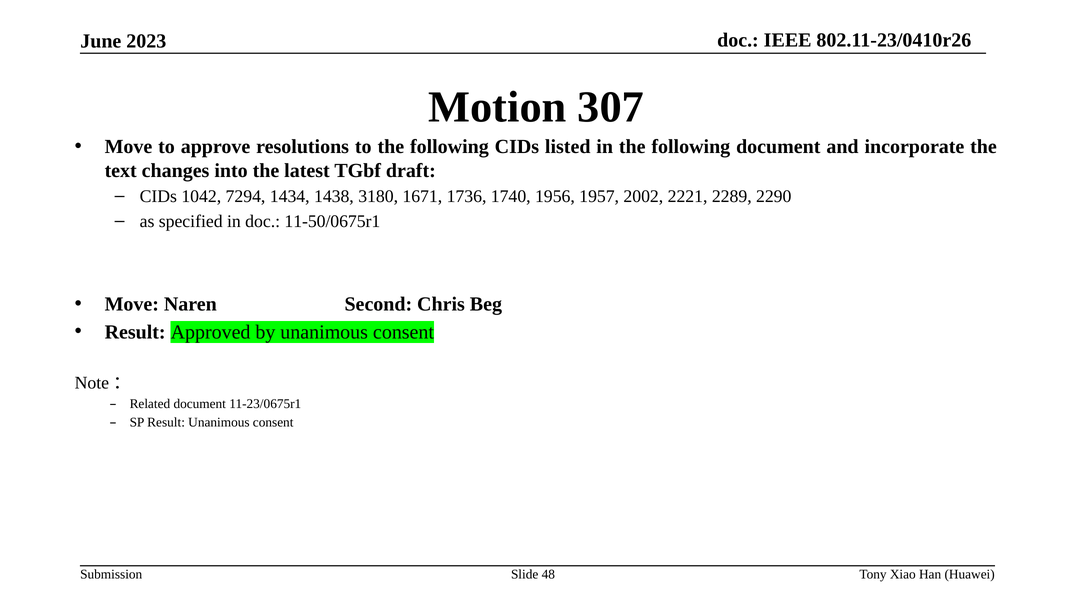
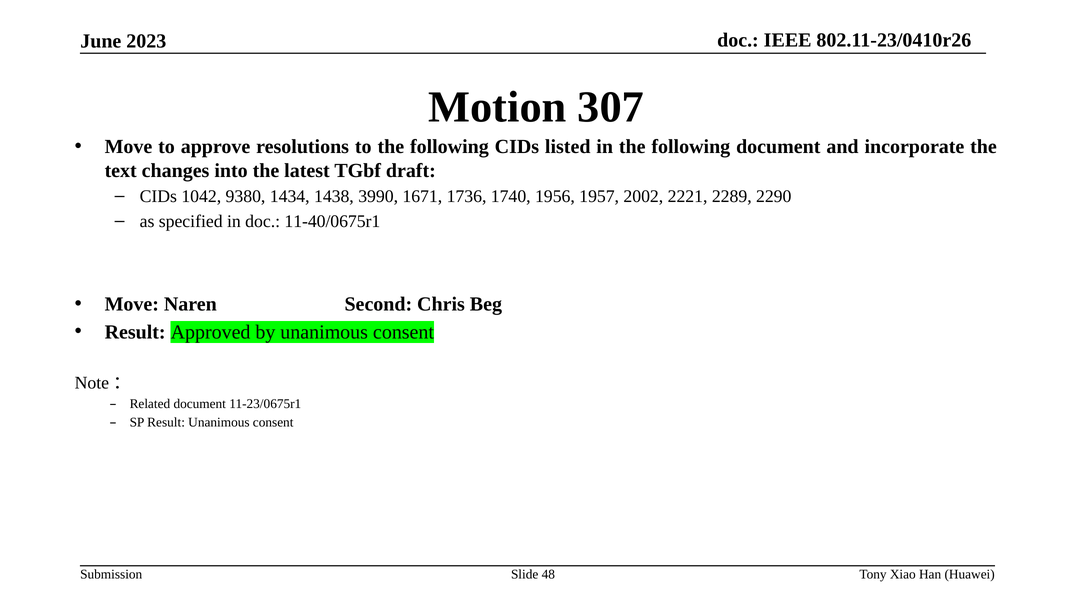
7294: 7294 -> 9380
3180: 3180 -> 3990
11-50/0675r1: 11-50/0675r1 -> 11-40/0675r1
